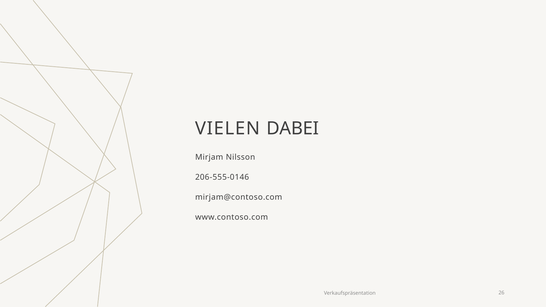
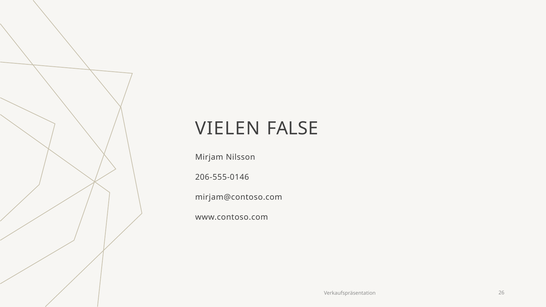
DABEI: DABEI -> FALSE
